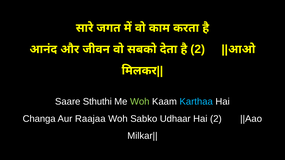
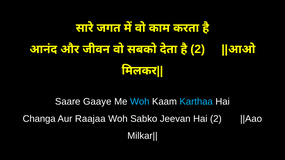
Sthuthi: Sthuthi -> Gaaye
Woh at (140, 102) colour: light green -> light blue
Udhaar: Udhaar -> Jeevan
